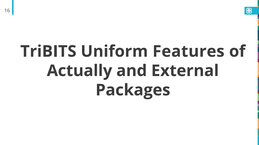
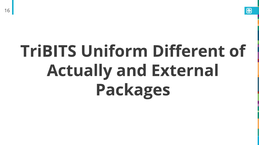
Features: Features -> Different
